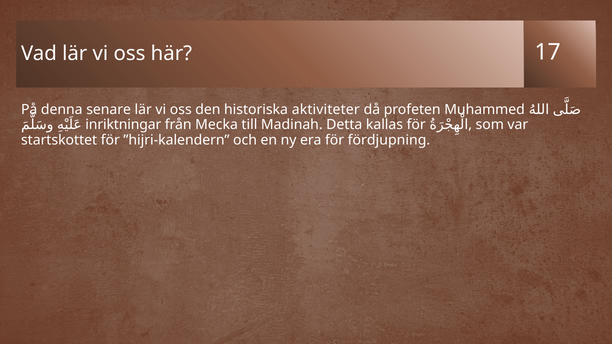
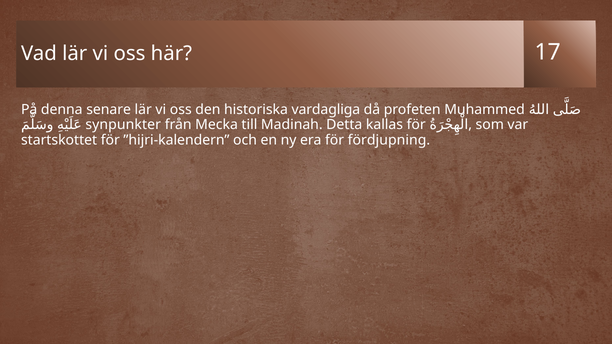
aktiviteter: aktiviteter -> vardagliga
inriktningar: inriktningar -> synpunkter
